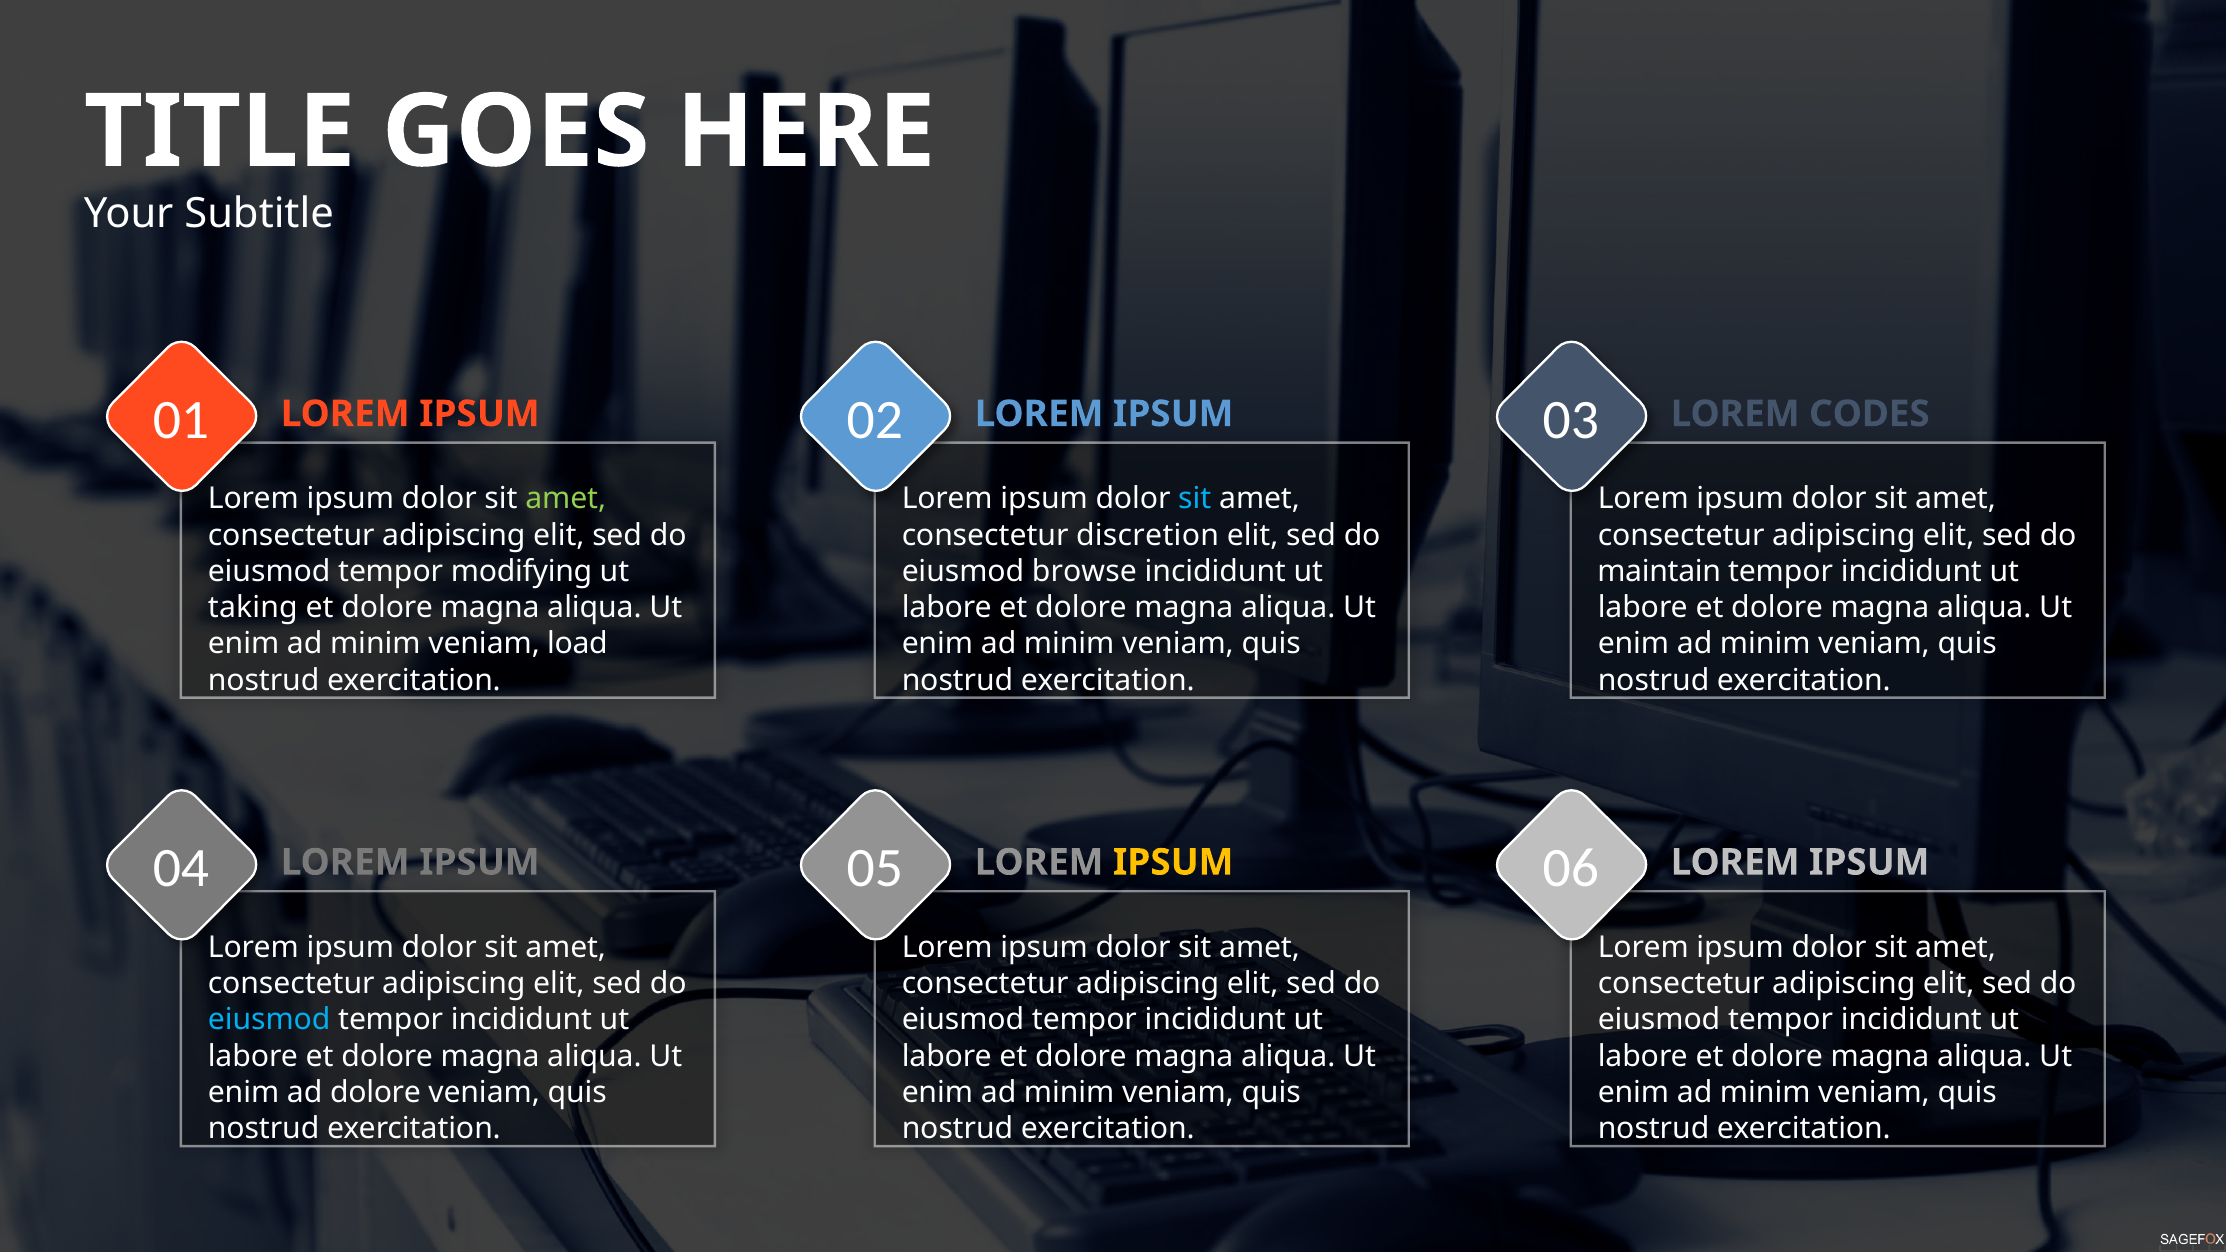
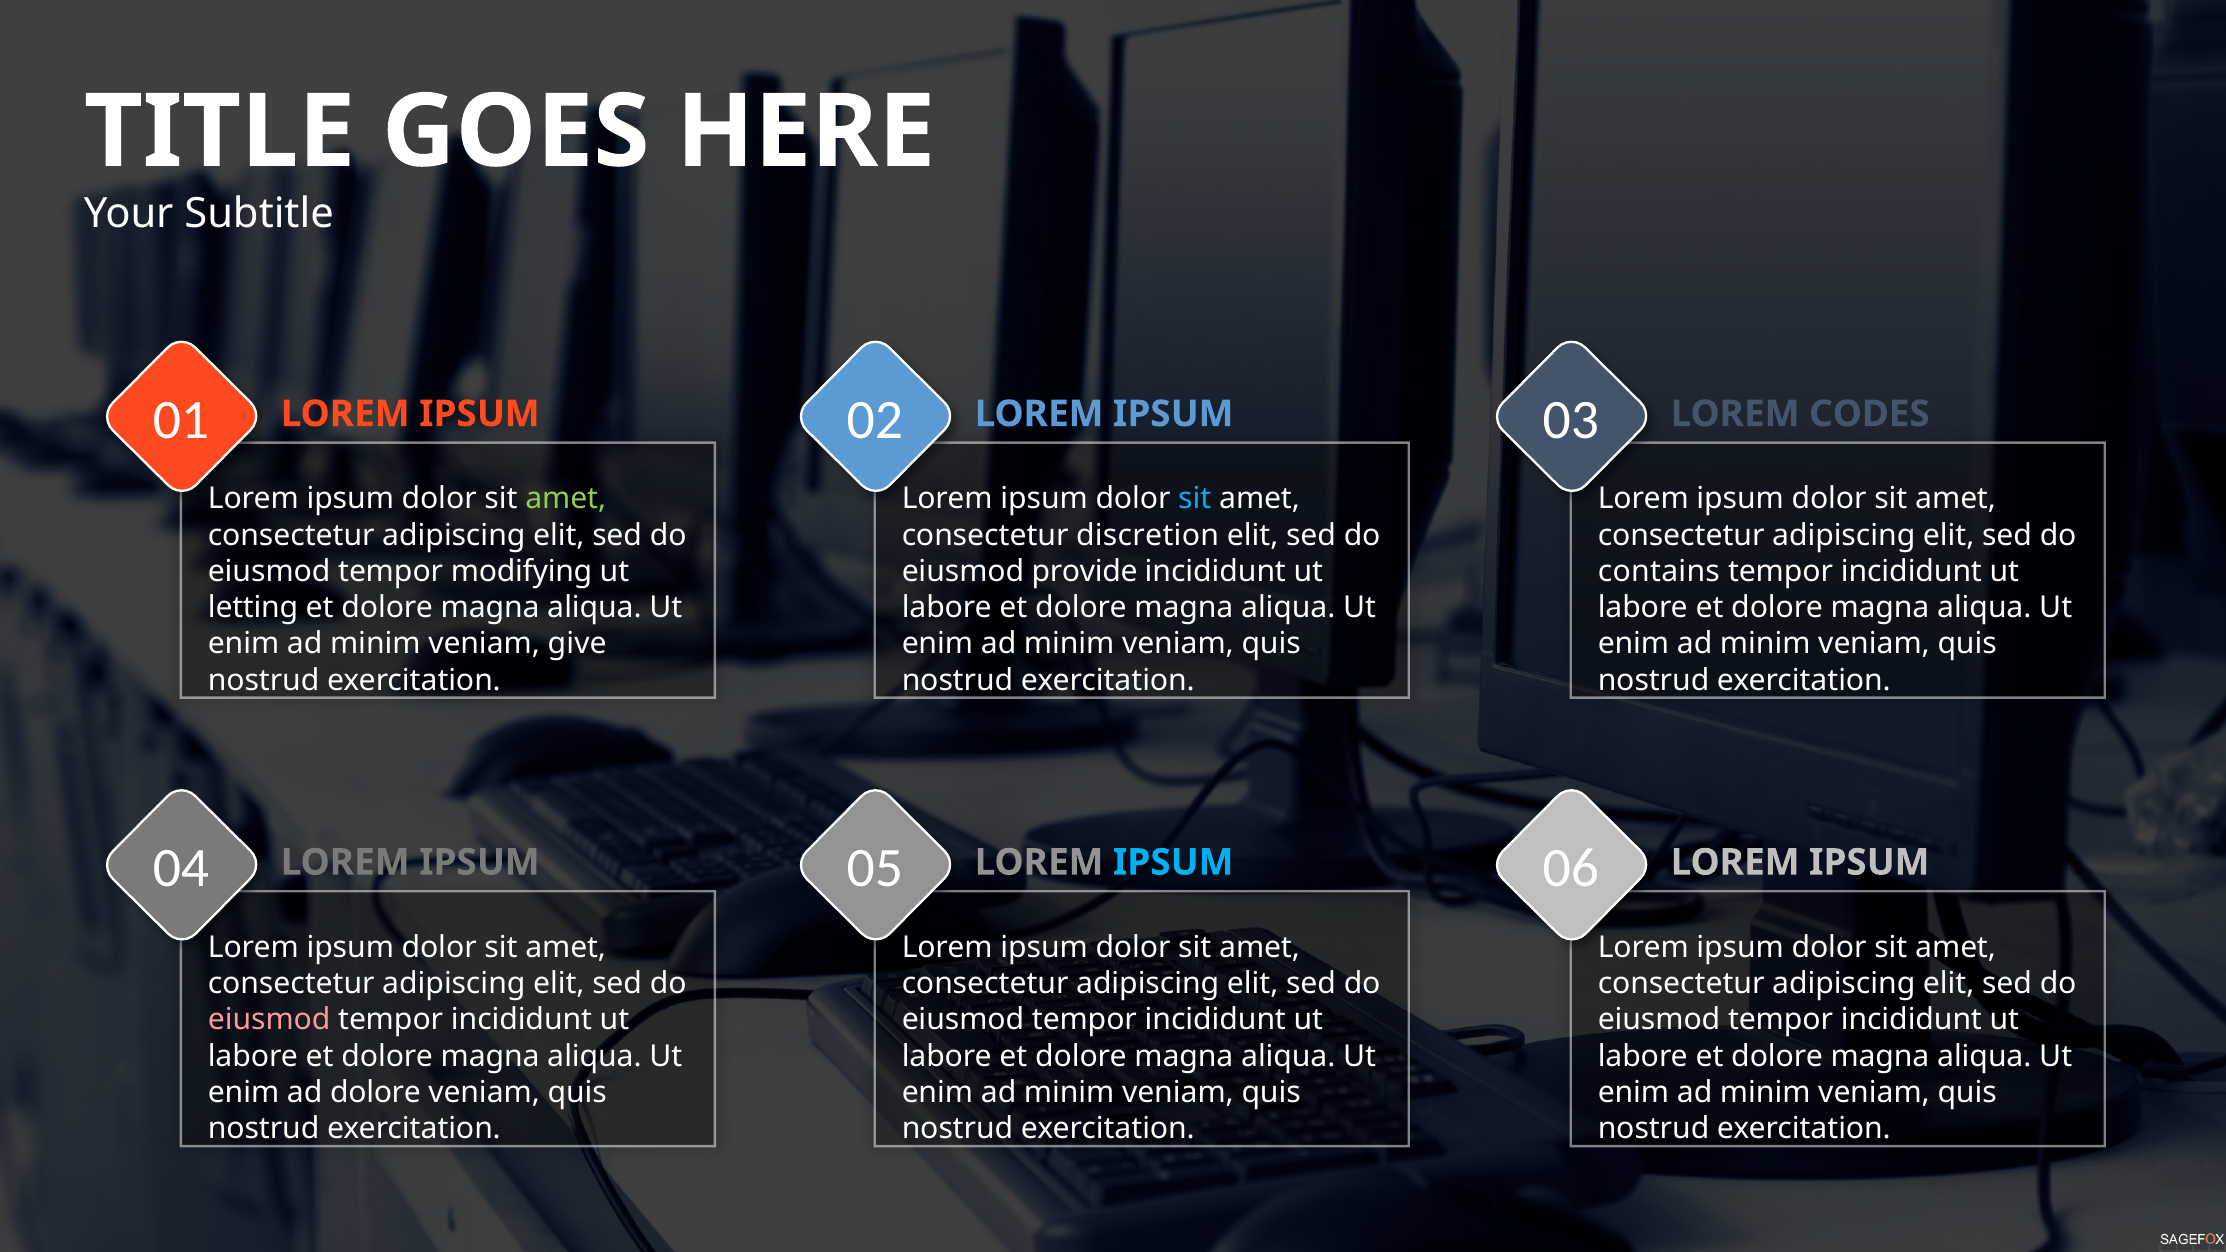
browse: browse -> provide
maintain: maintain -> contains
taking: taking -> letting
load: load -> give
IPSUM at (1173, 862) colour: yellow -> light blue
eiusmod at (269, 1020) colour: light blue -> pink
